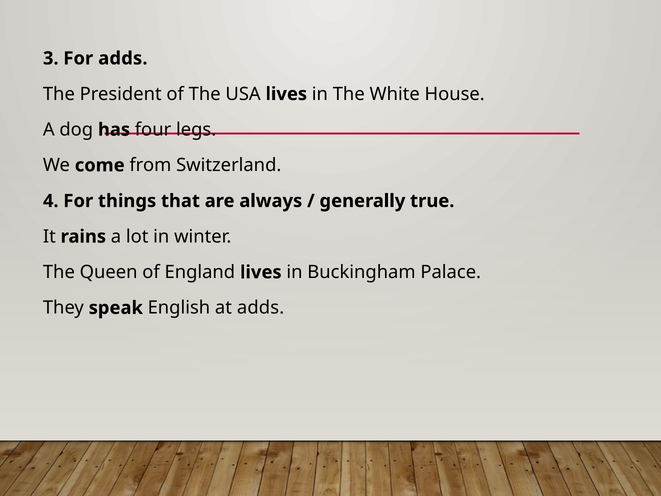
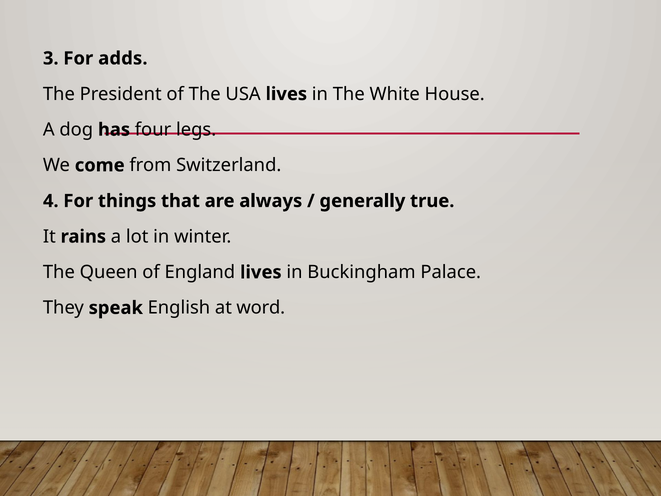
at adds: adds -> word
